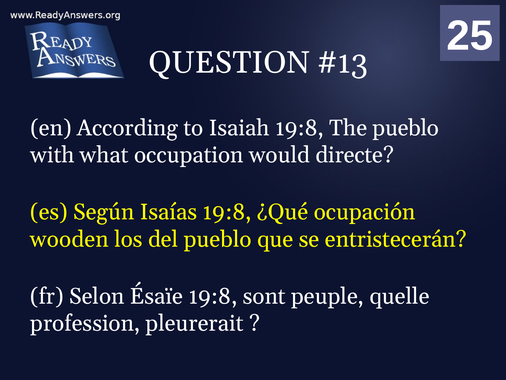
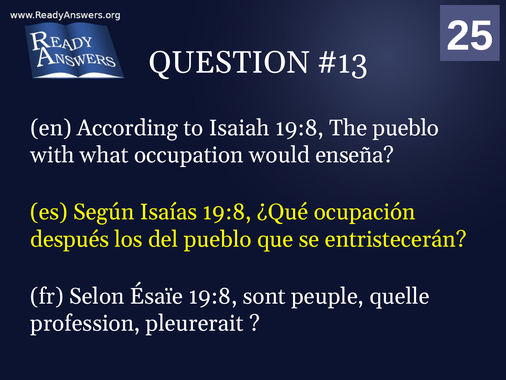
directe: directe -> enseña
wooden: wooden -> después
